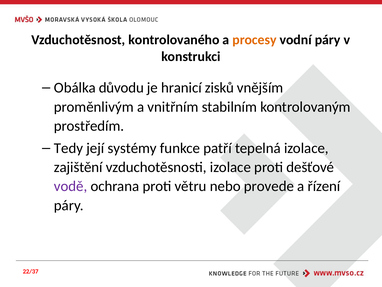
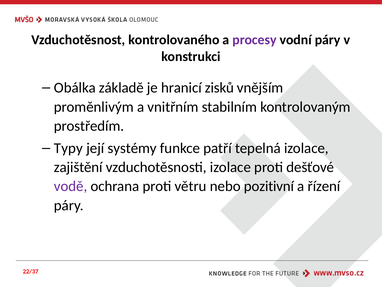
procesy colour: orange -> purple
důvodu: důvodu -> základě
Tedy: Tedy -> Typy
provede: provede -> pozitivní
